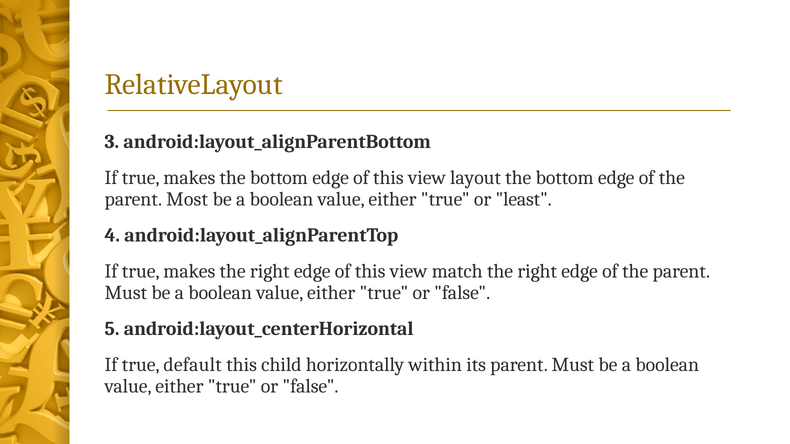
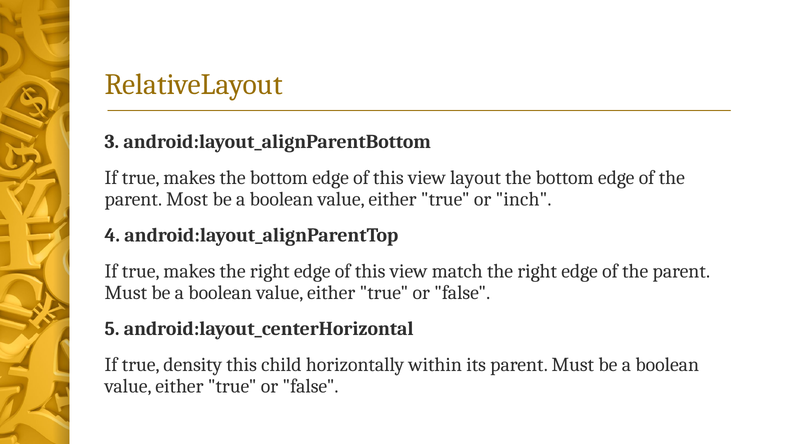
least: least -> inch
default: default -> density
